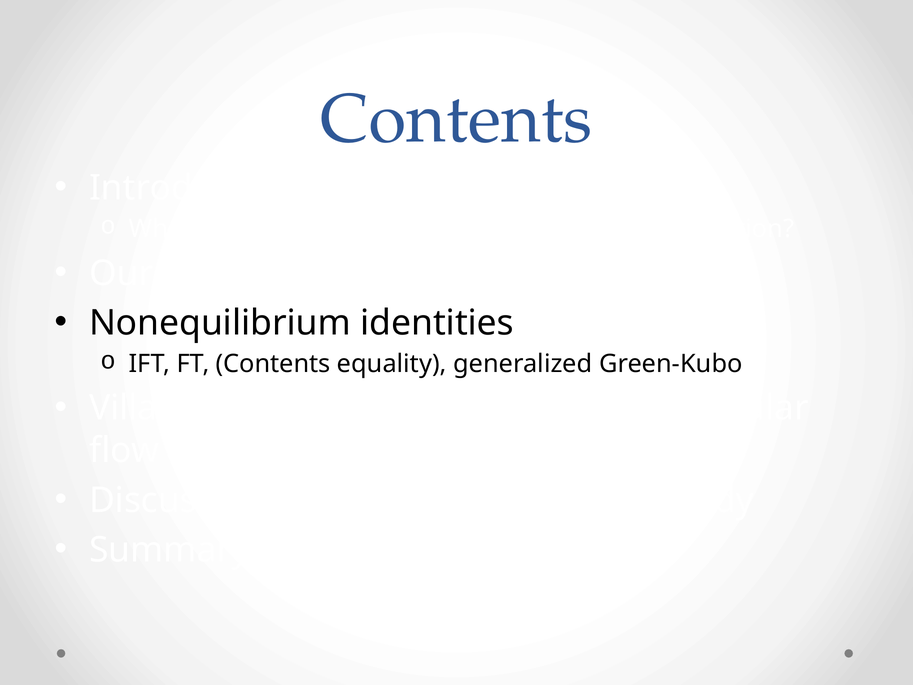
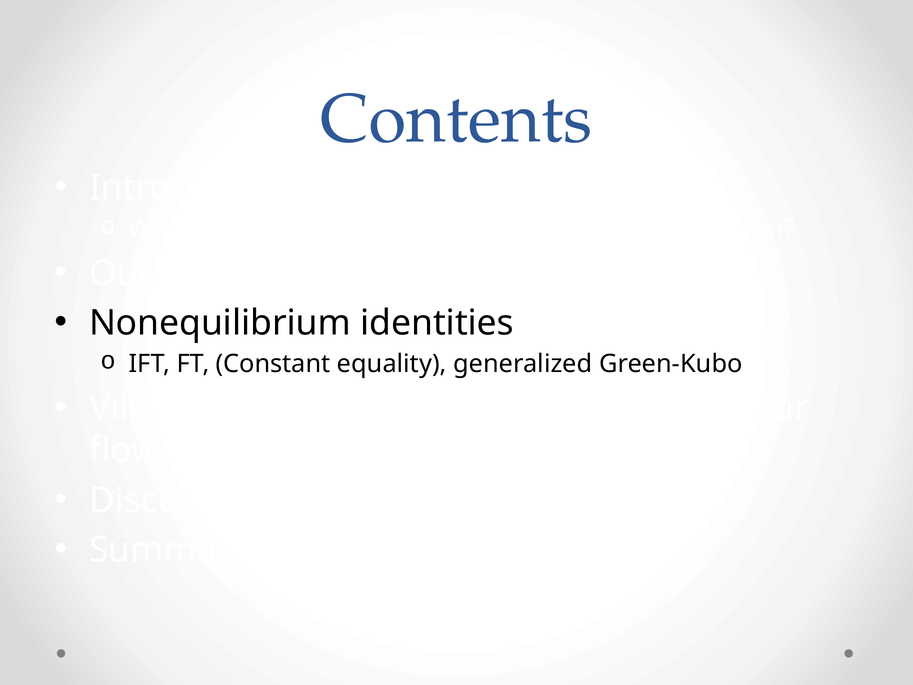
FT Contents: Contents -> Constant
